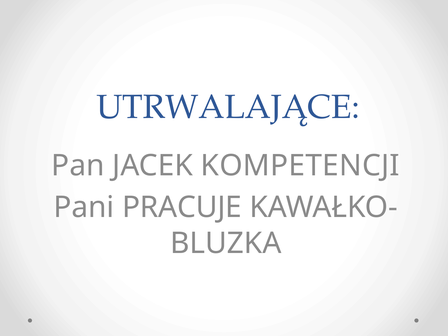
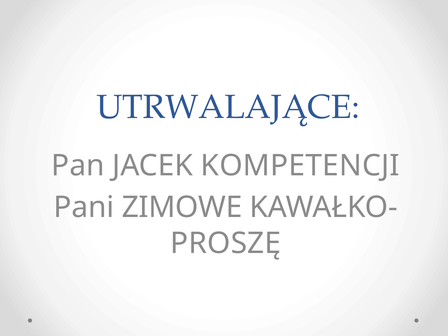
PRACUJE: PRACUJE -> ZIMOWE
BLUZKA: BLUZKA -> PROSZĘ
